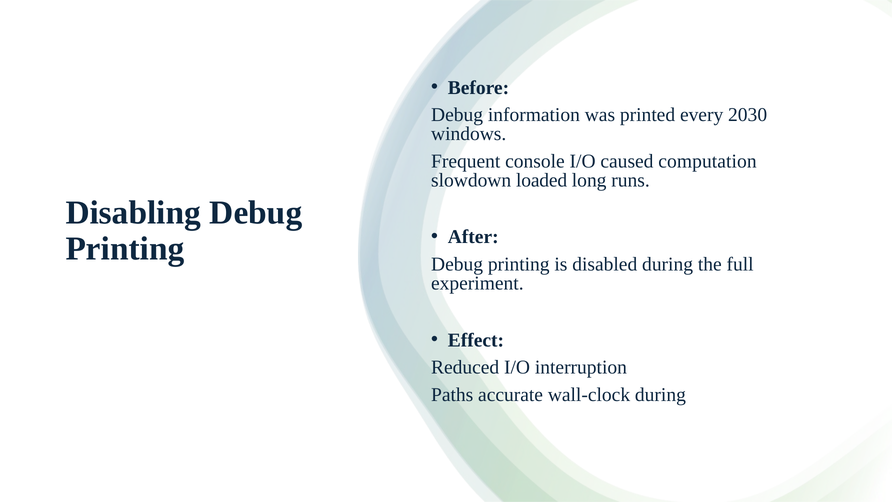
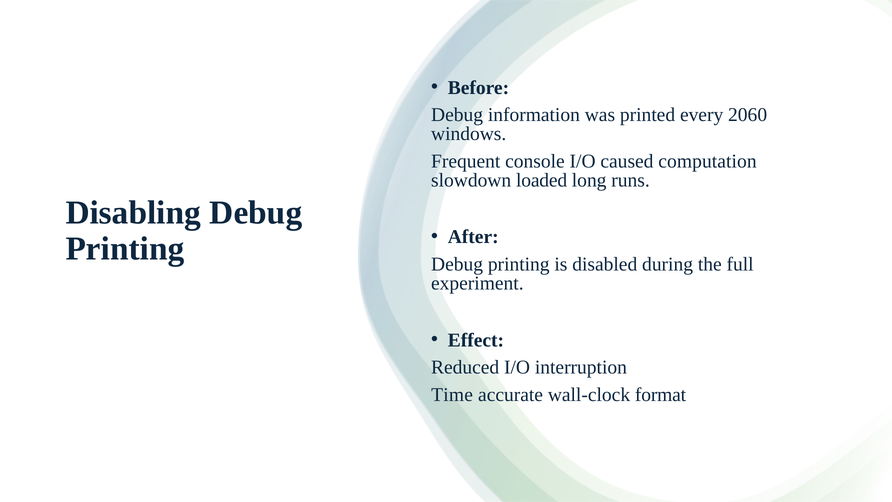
2030: 2030 -> 2060
Paths: Paths -> Time
wall-clock during: during -> format
